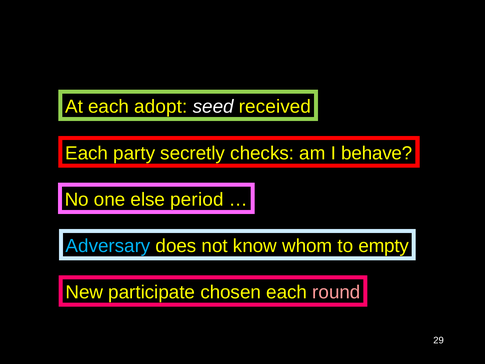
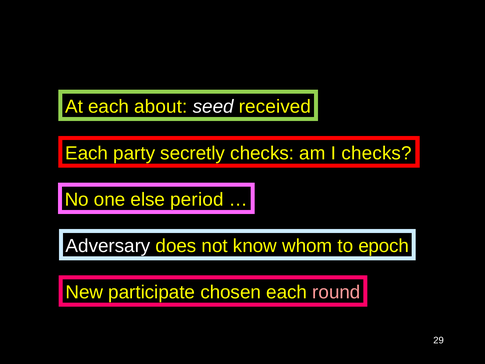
adopt: adopt -> about
I behave: behave -> checks
Adversary colour: light blue -> white
empty: empty -> epoch
